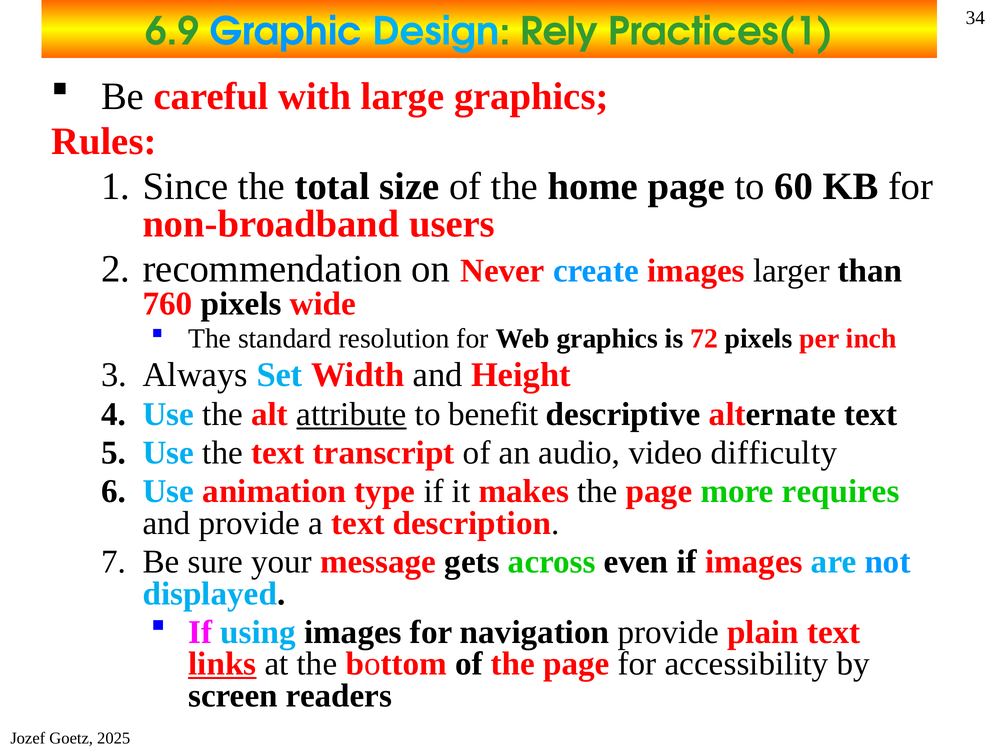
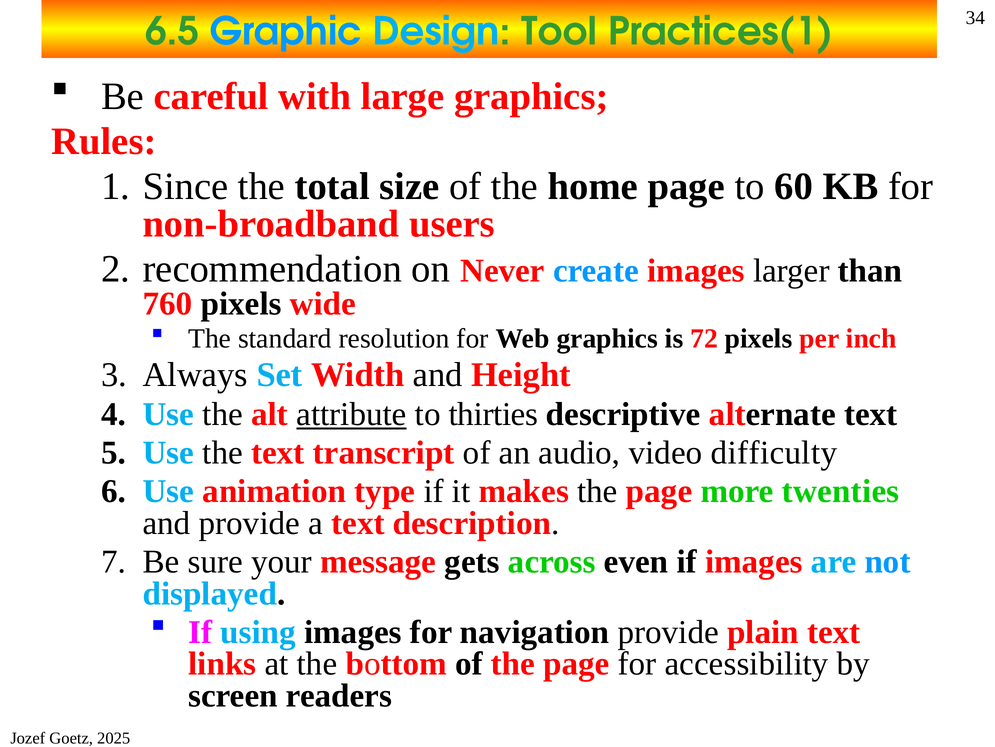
6.9: 6.9 -> 6.5
Rely: Rely -> Tool
benefit: benefit -> thirties
requires: requires -> twenties
links underline: present -> none
